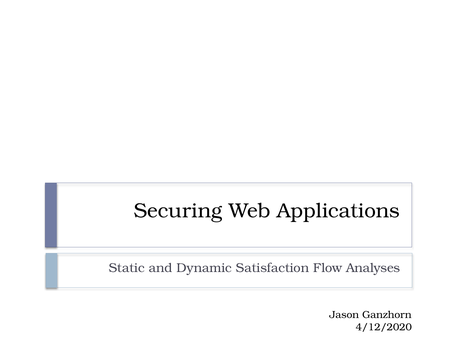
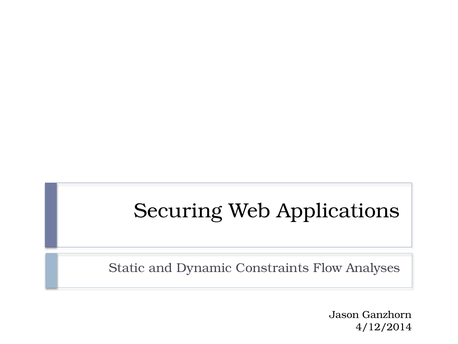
Satisfaction: Satisfaction -> Constraints
4/12/2020: 4/12/2020 -> 4/12/2014
